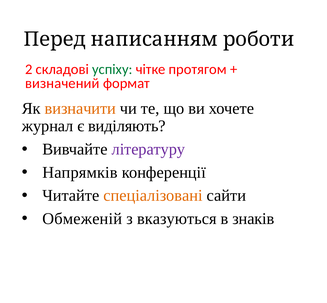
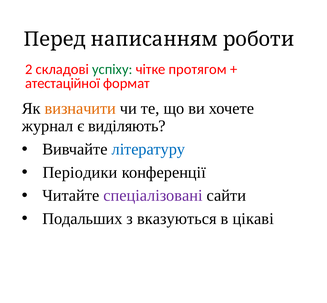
визначений: визначений -> атестаційної
літературу colour: purple -> blue
Напрямків: Напрямків -> Періодики
спеціалізовані colour: orange -> purple
Обмеженій: Обмеженій -> Подальших
знаків: знаків -> цікаві
